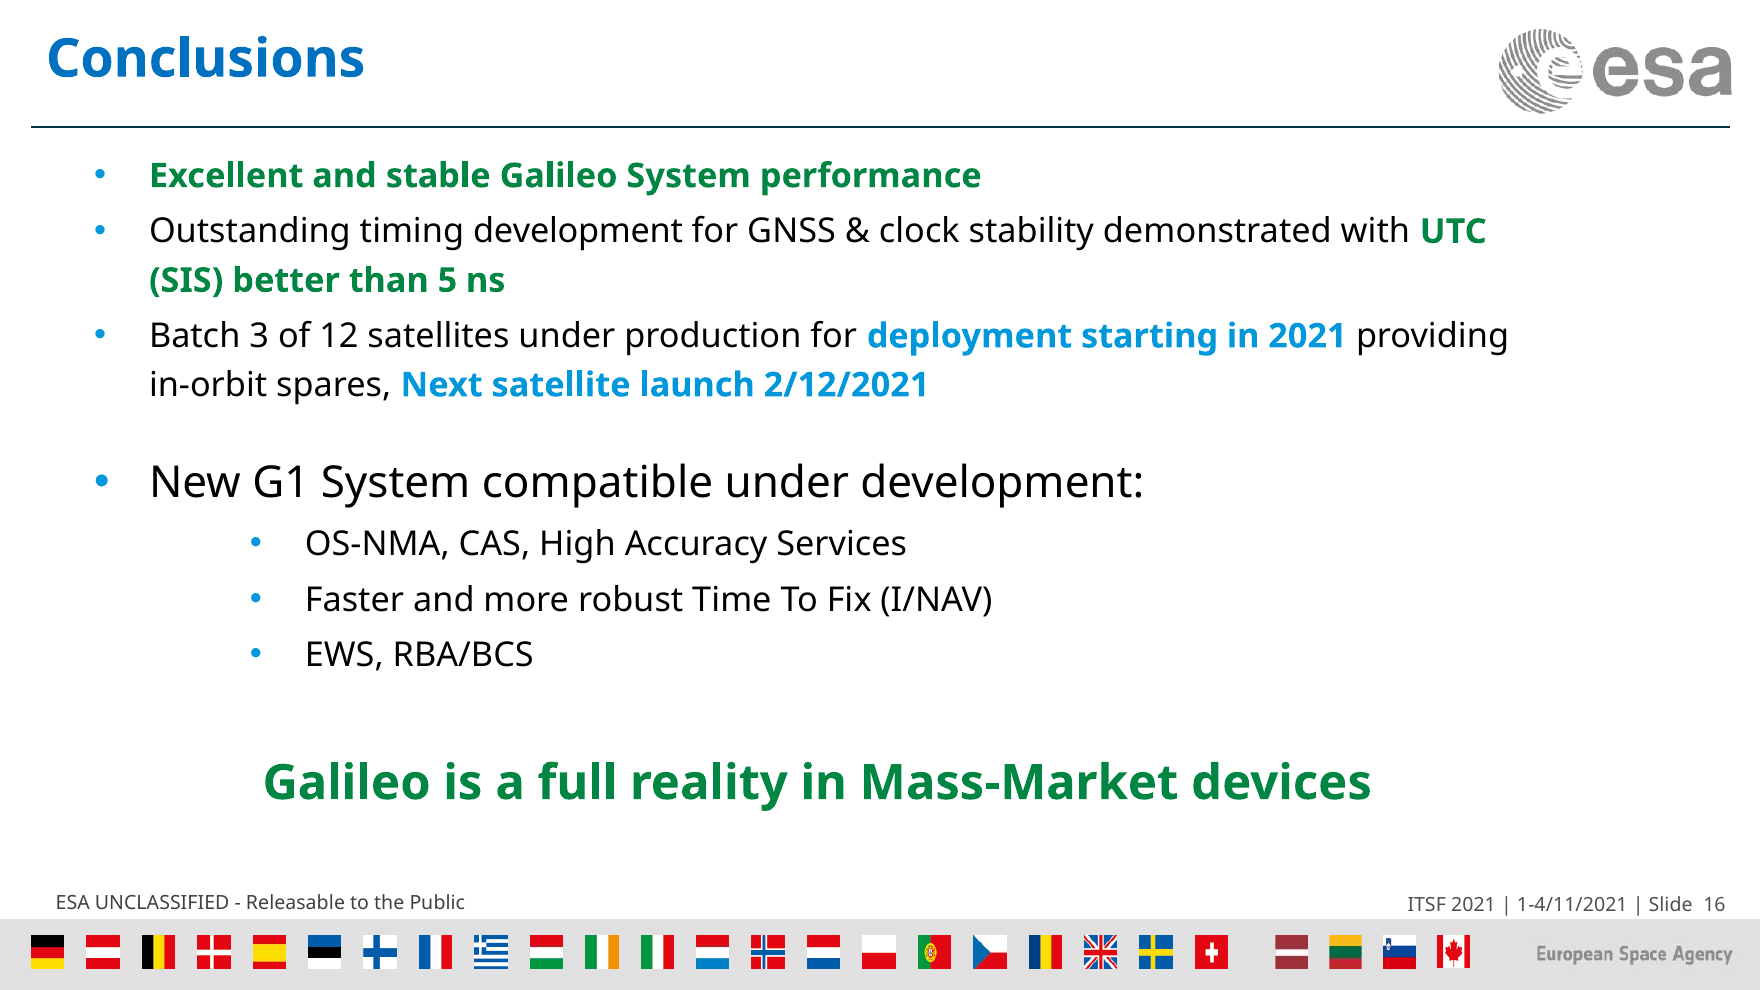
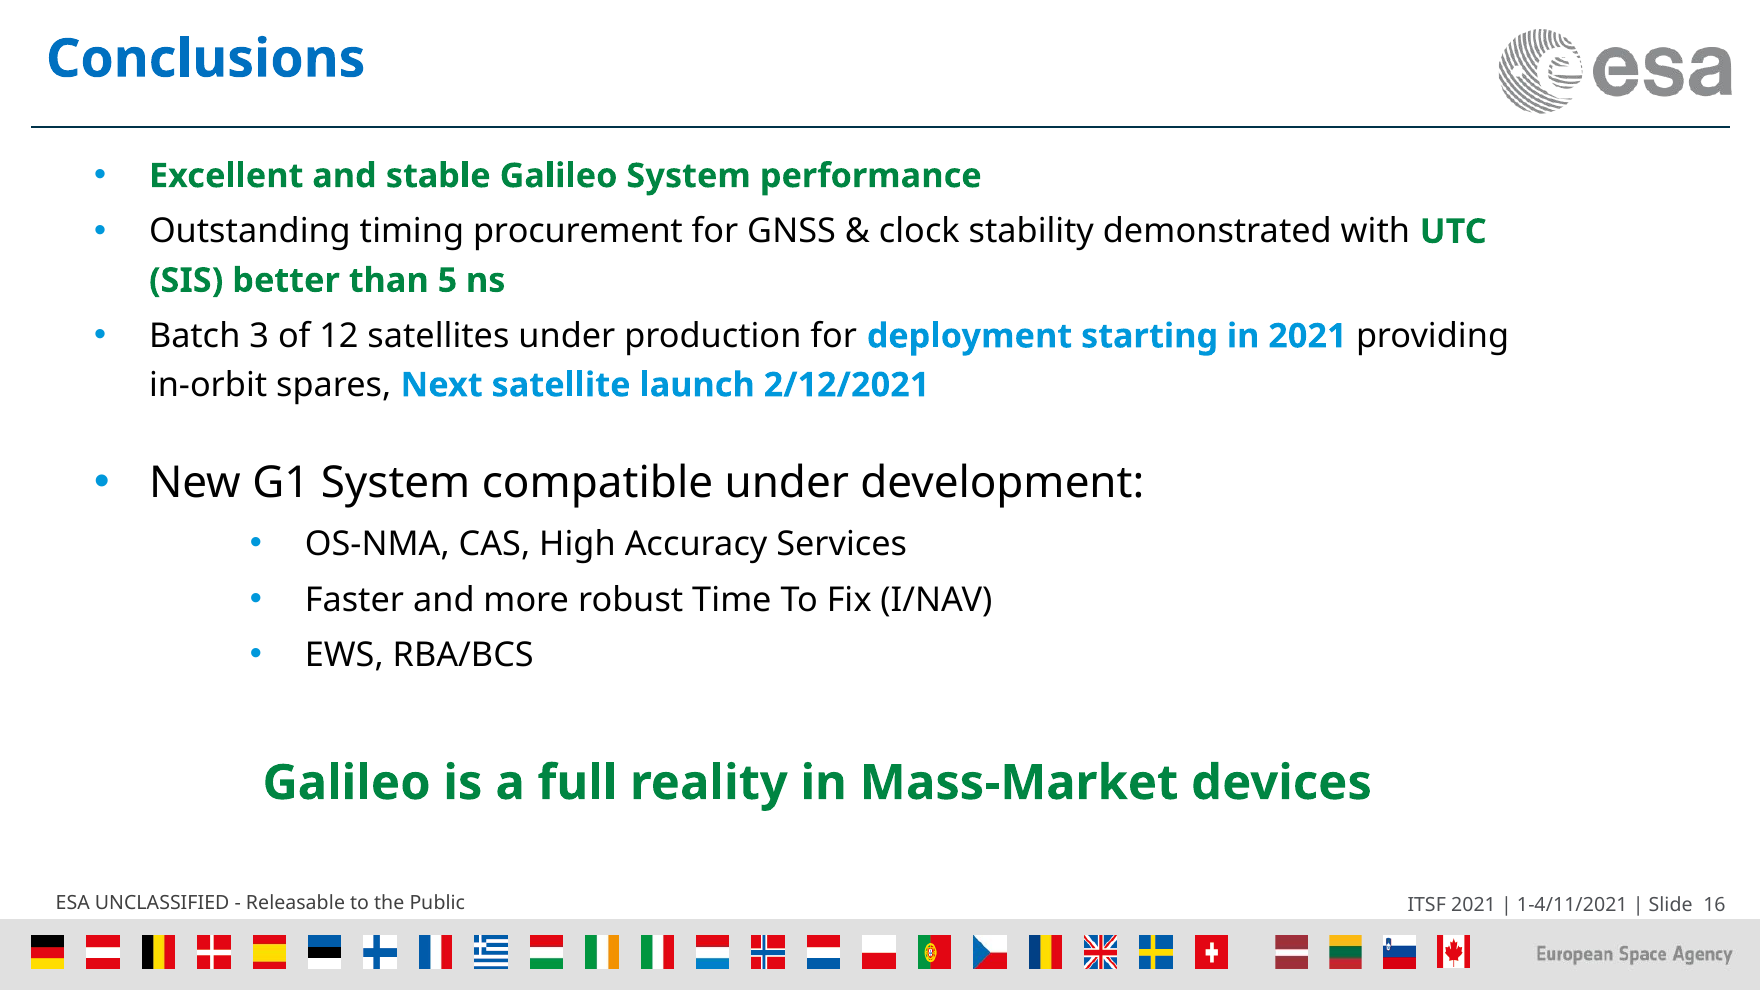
timing development: development -> procurement
